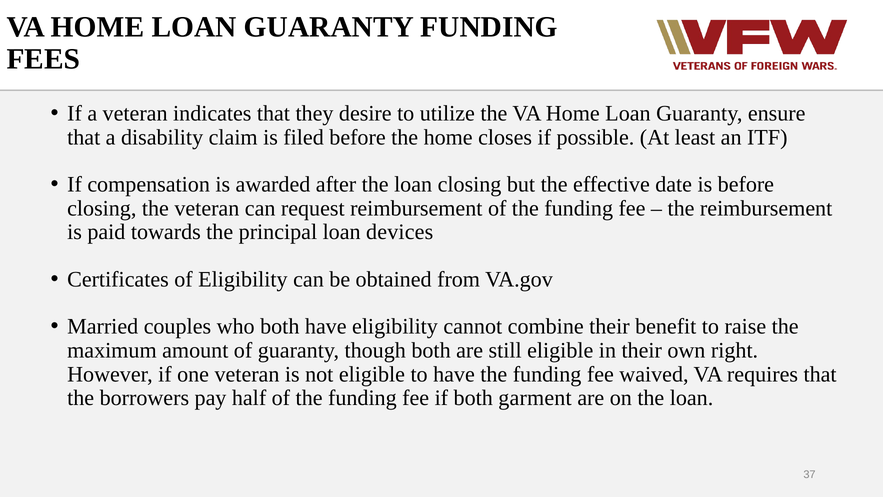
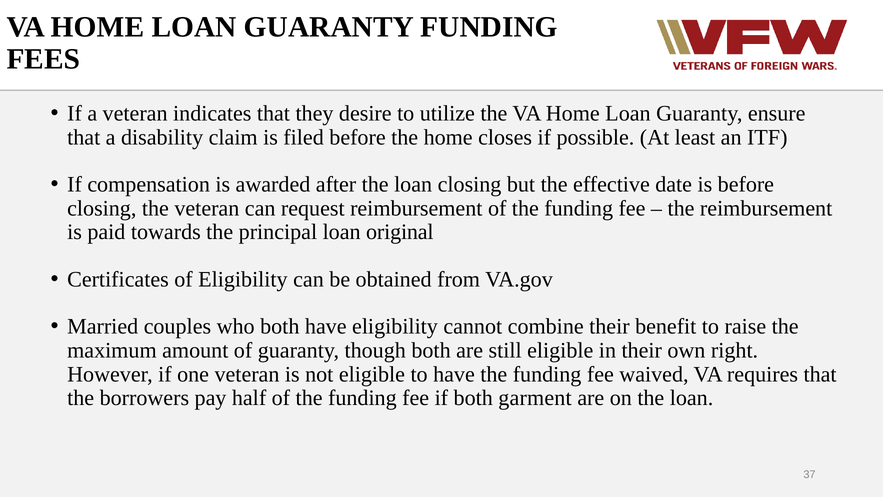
devices: devices -> original
